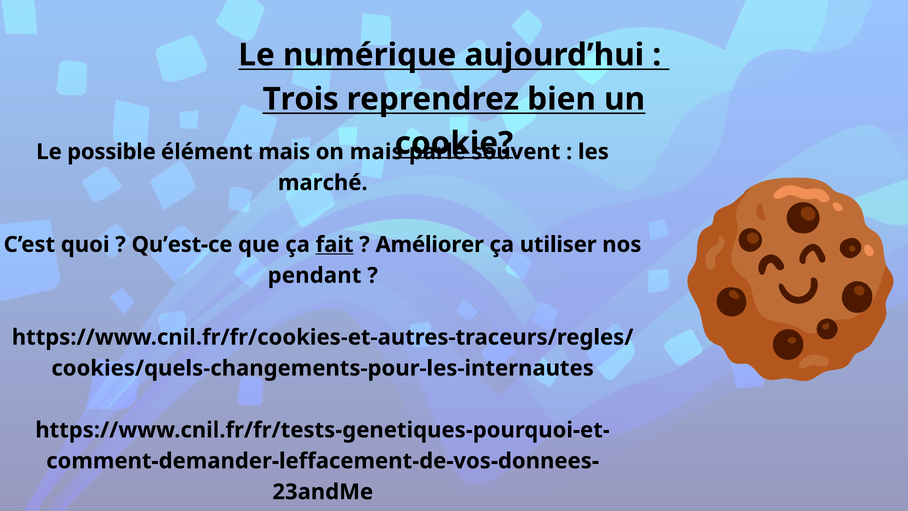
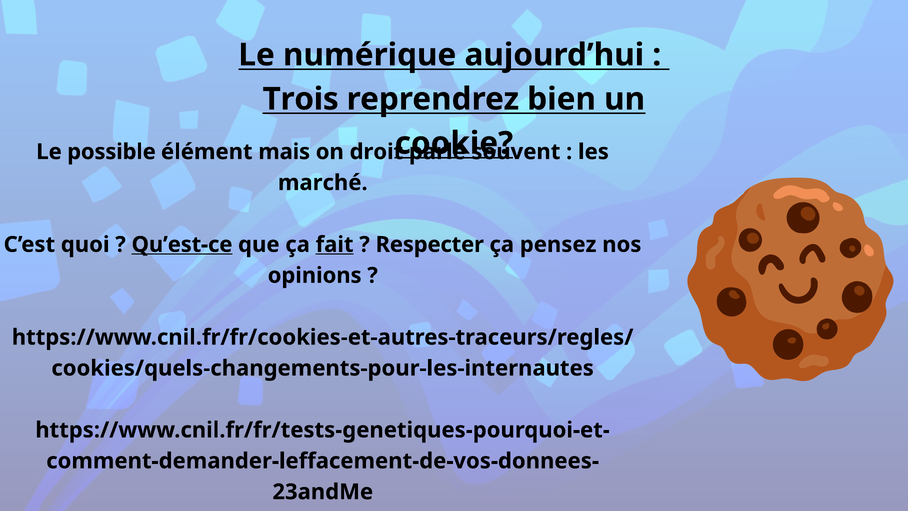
on mais: mais -> droit
Qu’est-ce underline: none -> present
Améliorer: Améliorer -> Respecter
utiliser: utiliser -> pensez
pendant: pendant -> opinions
